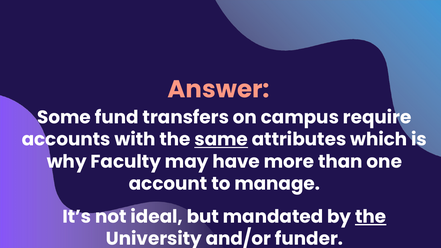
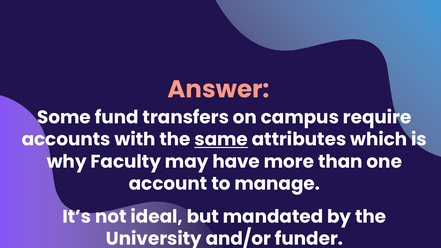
the at (371, 217) underline: present -> none
